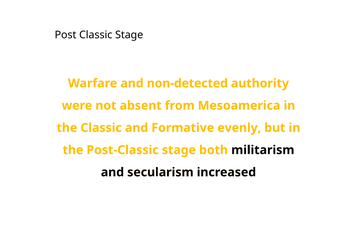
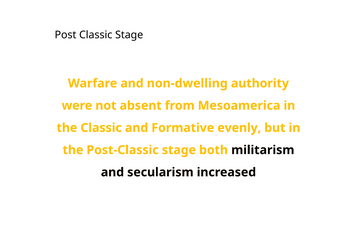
non-detected: non-detected -> non-dwelling
